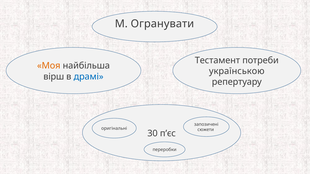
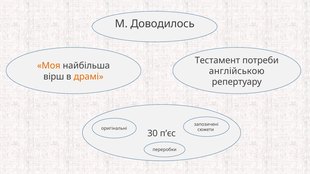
Огранувати: Огранувати -> Доводилось
українською: українською -> англійською
драмі colour: blue -> orange
